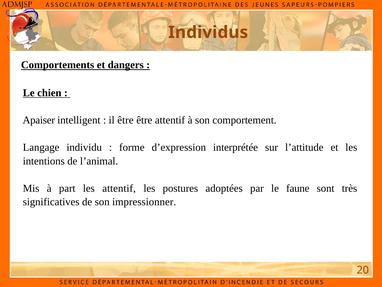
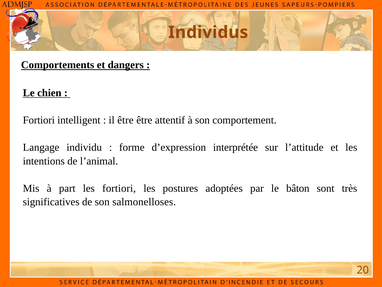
Apaiser at (39, 120): Apaiser -> Fortiori
les attentif: attentif -> fortiori
faune: faune -> bâton
impressionner: impressionner -> salmonelloses
